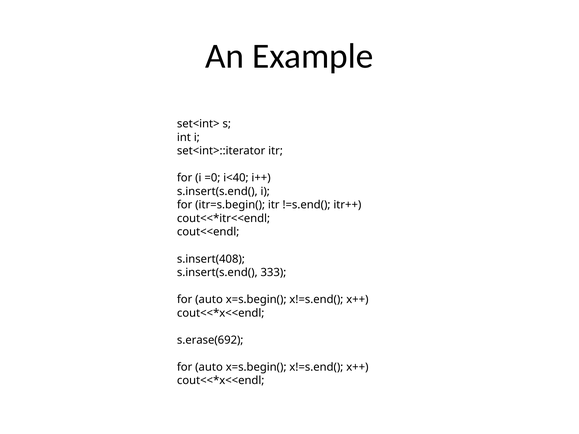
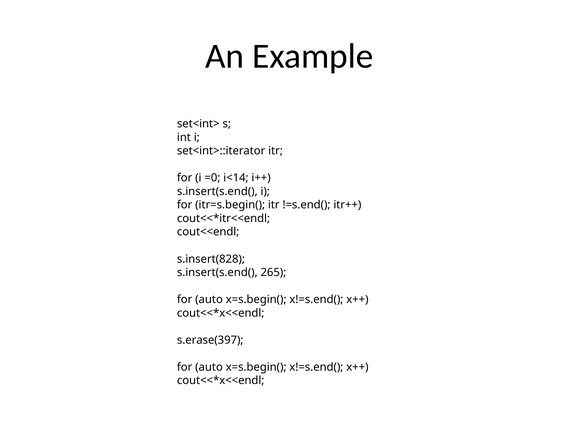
i<40: i<40 -> i<14
s.insert(408: s.insert(408 -> s.insert(828
333: 333 -> 265
s.erase(692: s.erase(692 -> s.erase(397
